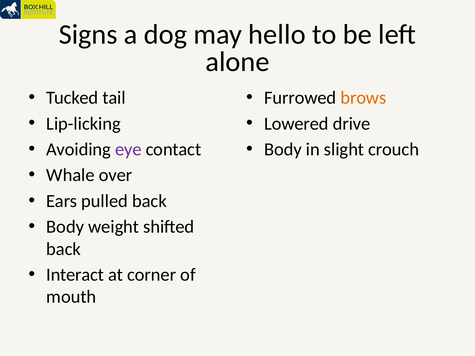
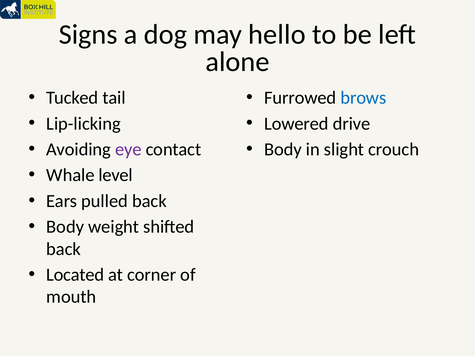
brows colour: orange -> blue
over: over -> level
Interact: Interact -> Located
